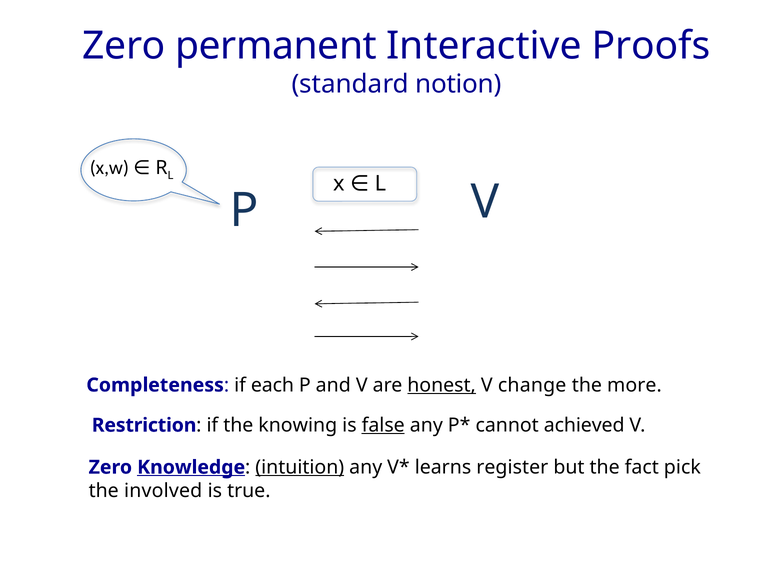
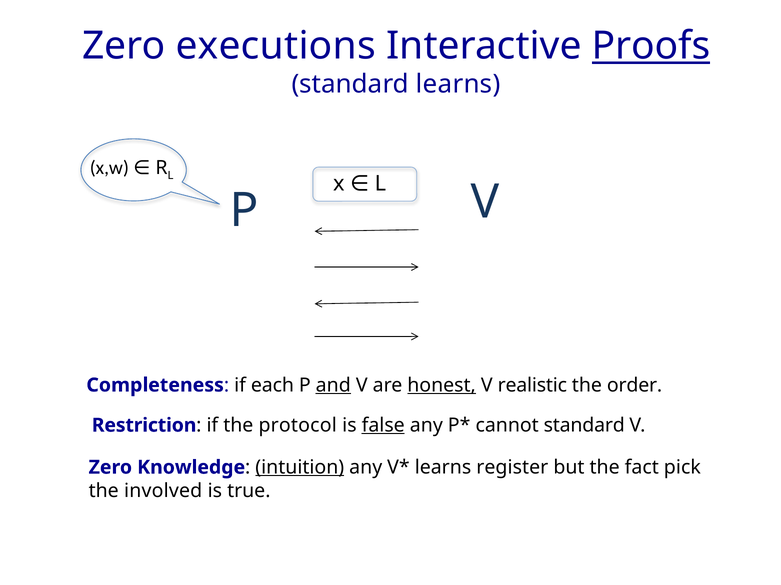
permanent: permanent -> executions
Proofs underline: none -> present
standard notion: notion -> learns
and underline: none -> present
change: change -> realistic
more: more -> order
knowing: knowing -> protocol
cannot achieved: achieved -> standard
Knowledge underline: present -> none
